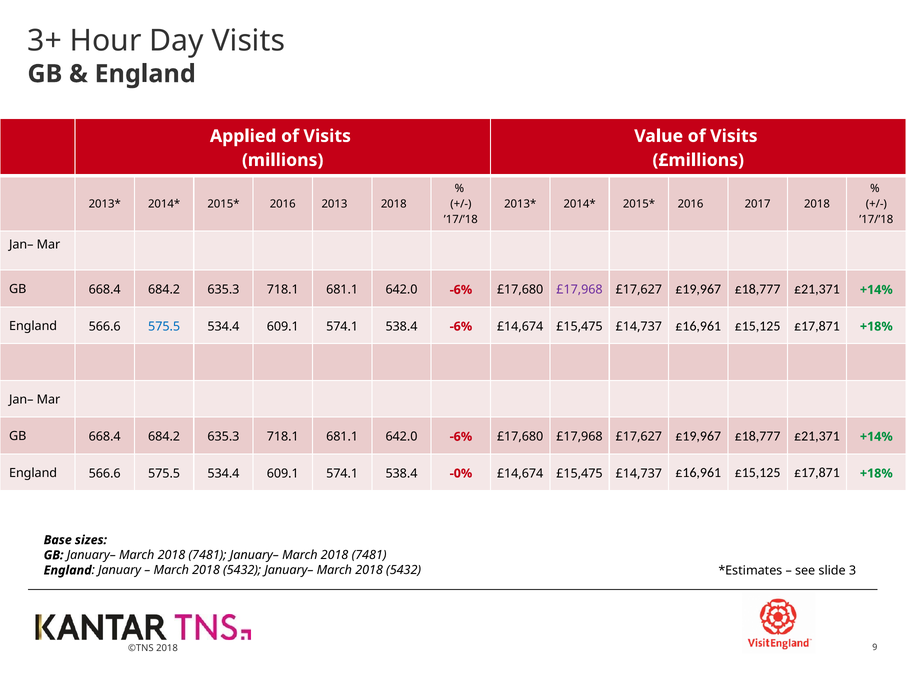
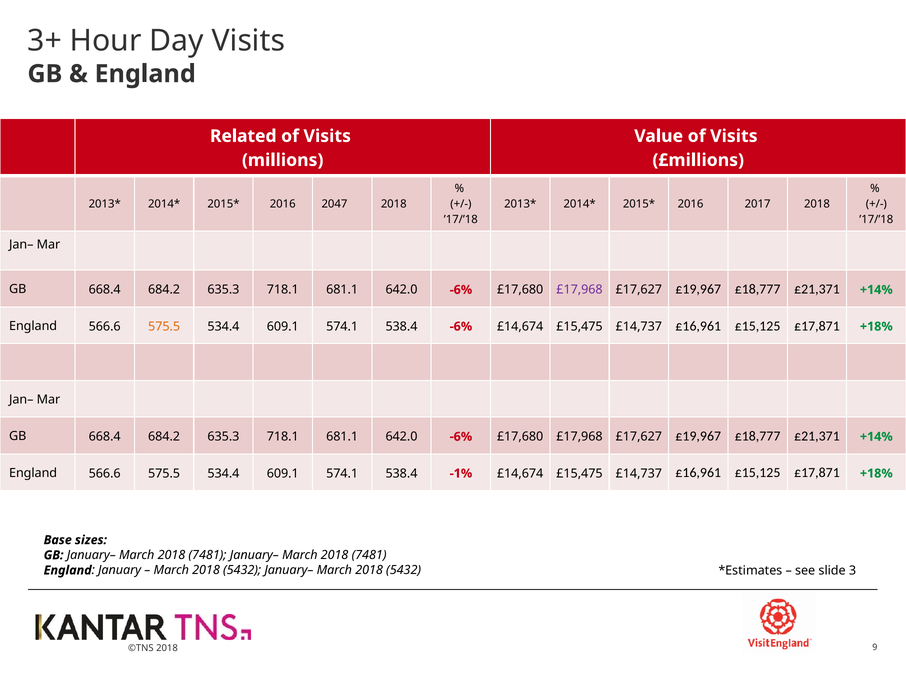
Applied: Applied -> Related
2013: 2013 -> 2047
575.5 at (164, 326) colour: blue -> orange
-0%: -0% -> -1%
